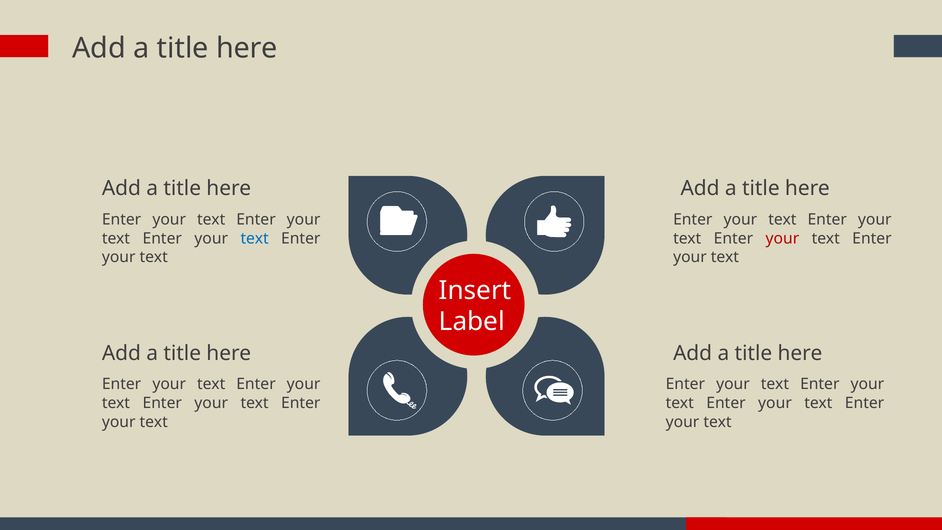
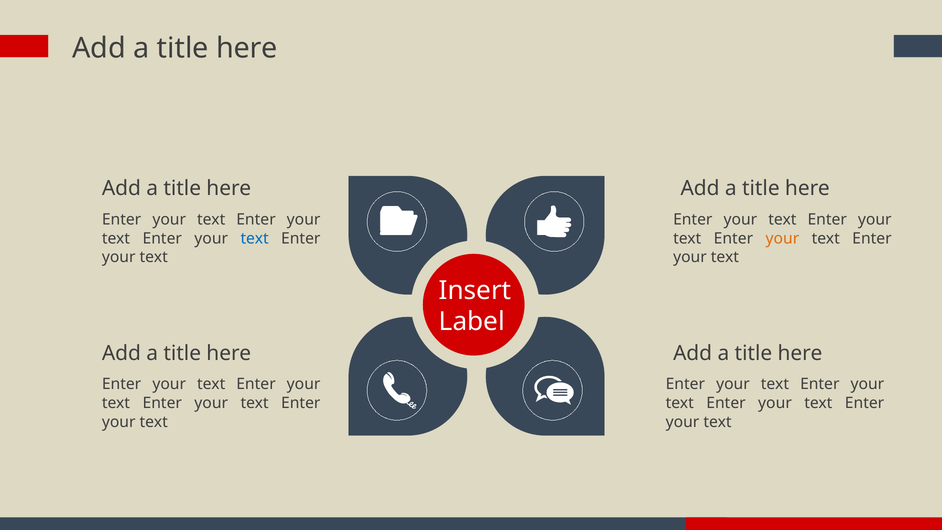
your at (782, 238) colour: red -> orange
